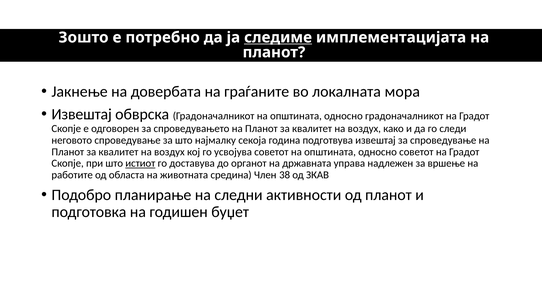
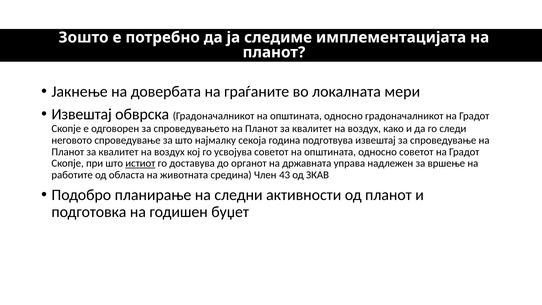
следиме underline: present -> none
мора: мора -> мери
38: 38 -> 43
